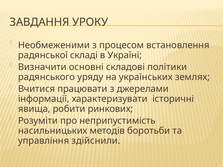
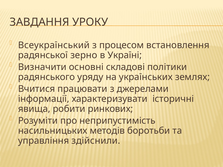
Необмеженими: Необмеженими -> Всеукраїнський
складі: складі -> зерно
